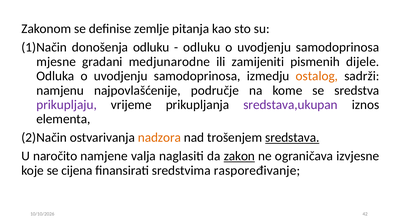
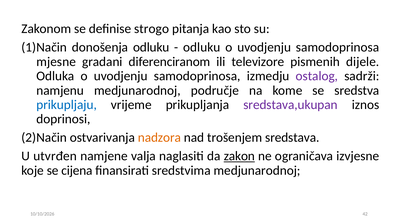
zemlje: zemlje -> strogo
medjunarodne: medjunarodne -> diferenciranom
zamijeniti: zamijeniti -> televizore
ostalog colour: orange -> purple
namjenu najpovlašćenije: najpovlašćenije -> medjunarodnoj
prikupljaju colour: purple -> blue
elementa: elementa -> doprinosi
sredstava underline: present -> none
naročito: naročito -> utvrđen
sredstvima raspoređivanje: raspoređivanje -> medjunarodnoj
